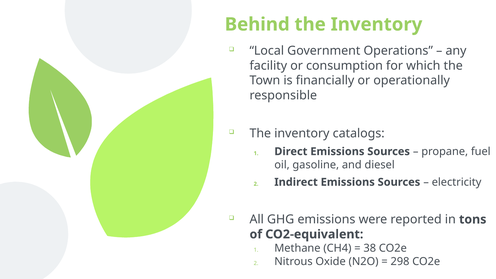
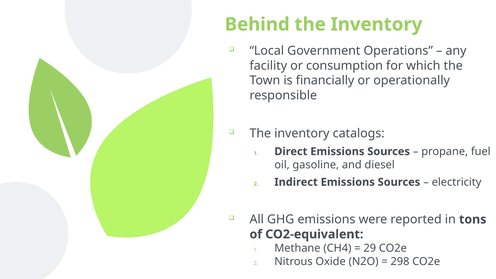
38: 38 -> 29
